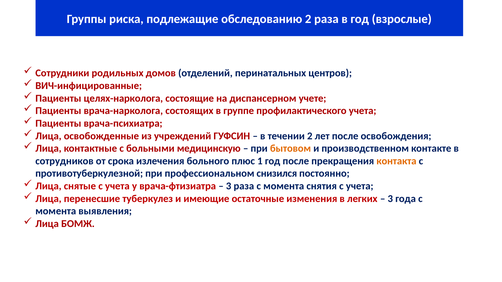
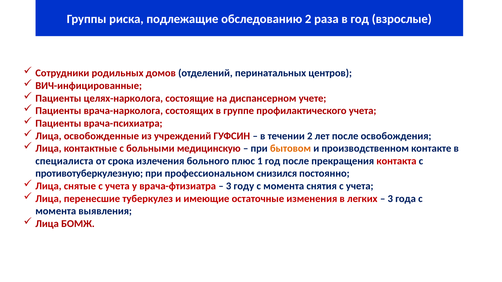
сотрудников: сотрудников -> специалиста
контакта colour: orange -> red
противотуберкулезной: противотуберкулезной -> противотуберкулезную
3 раза: раза -> году
